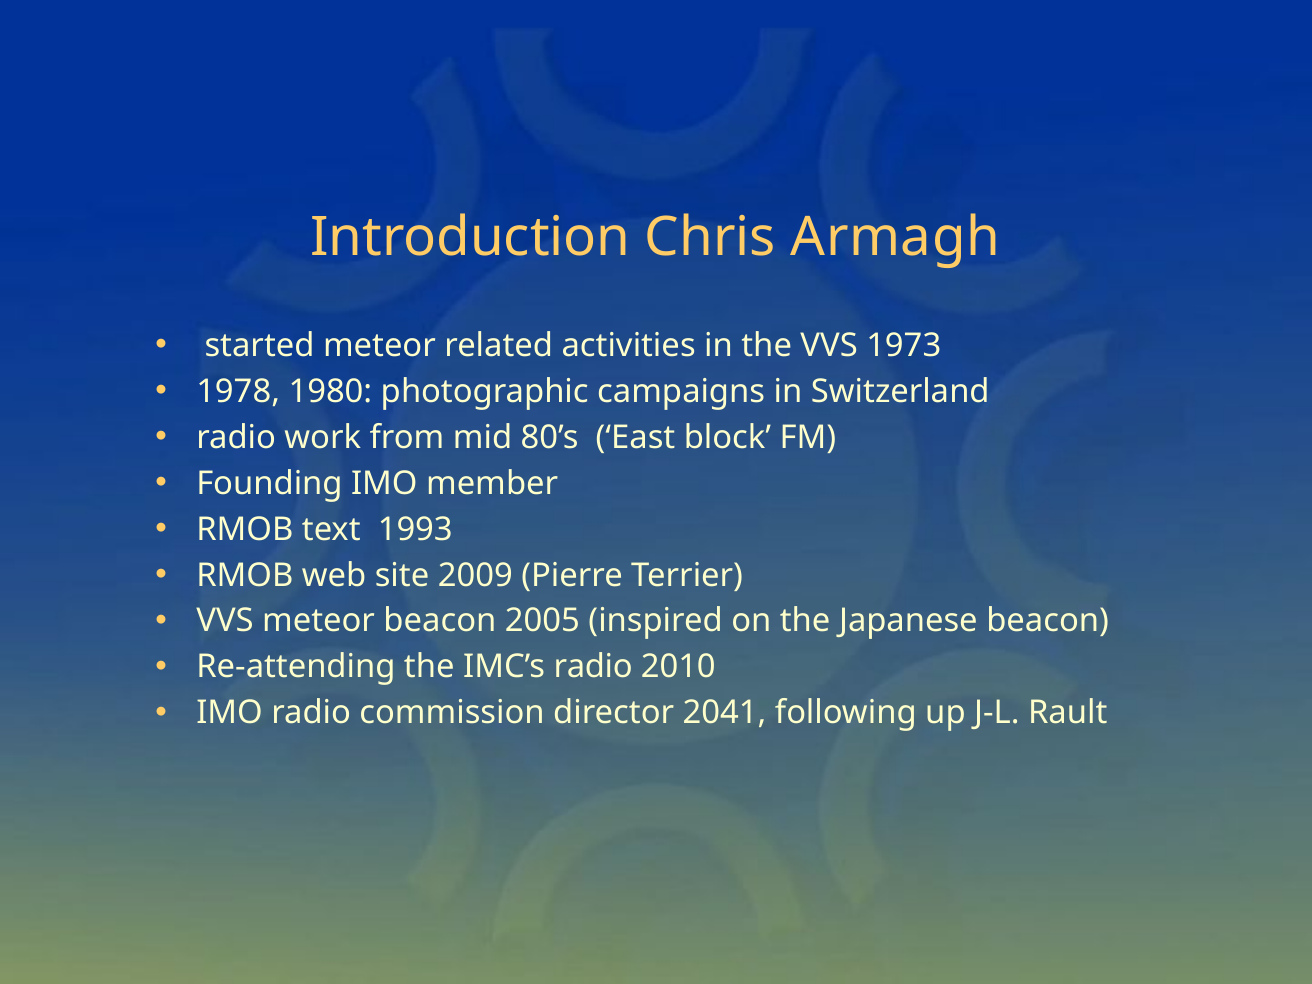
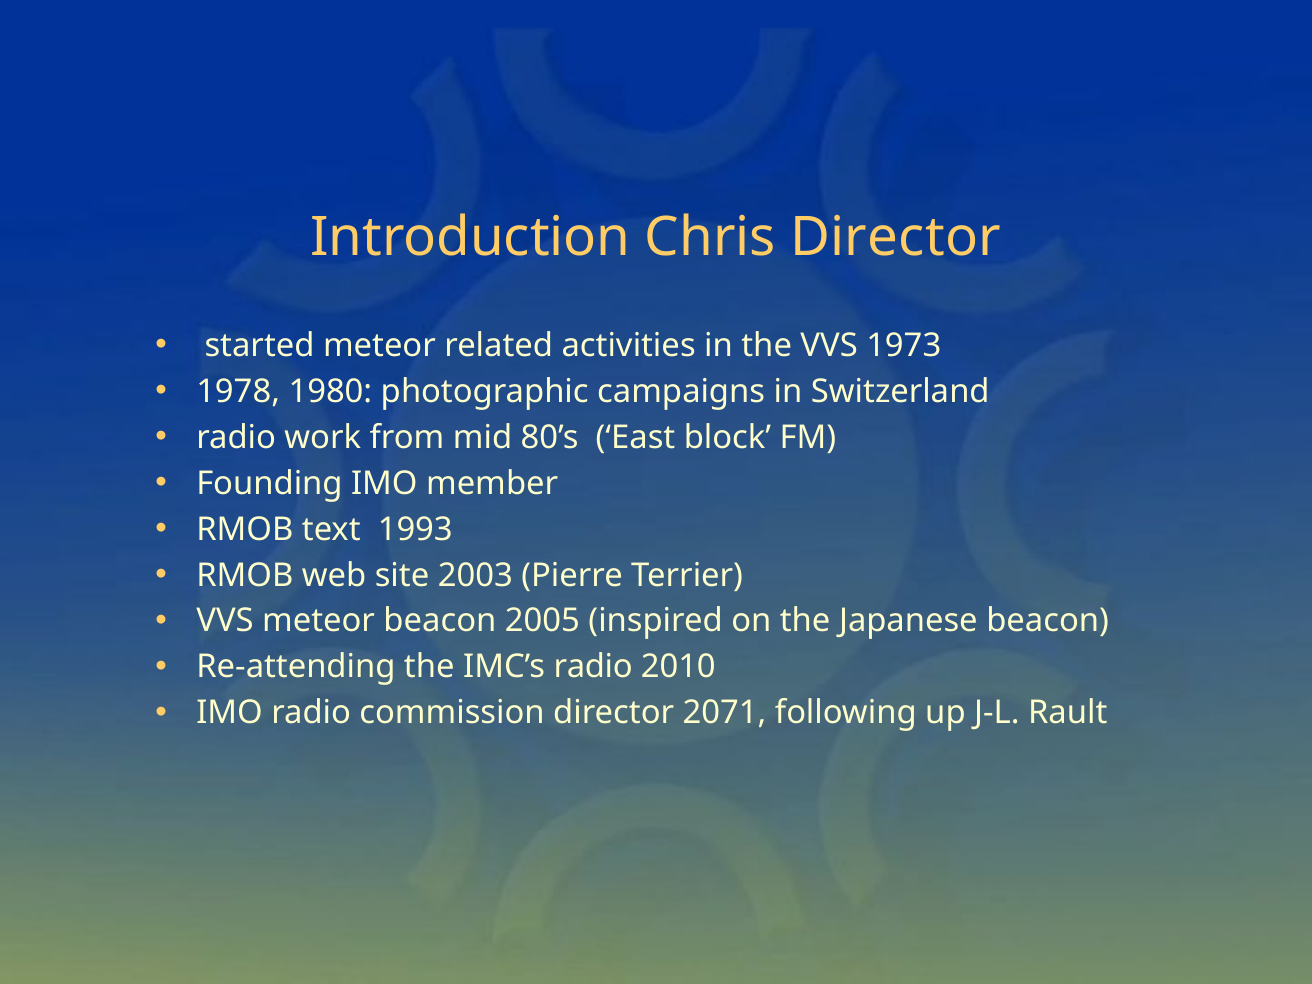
Chris Armagh: Armagh -> Director
2009: 2009 -> 2003
2041: 2041 -> 2071
